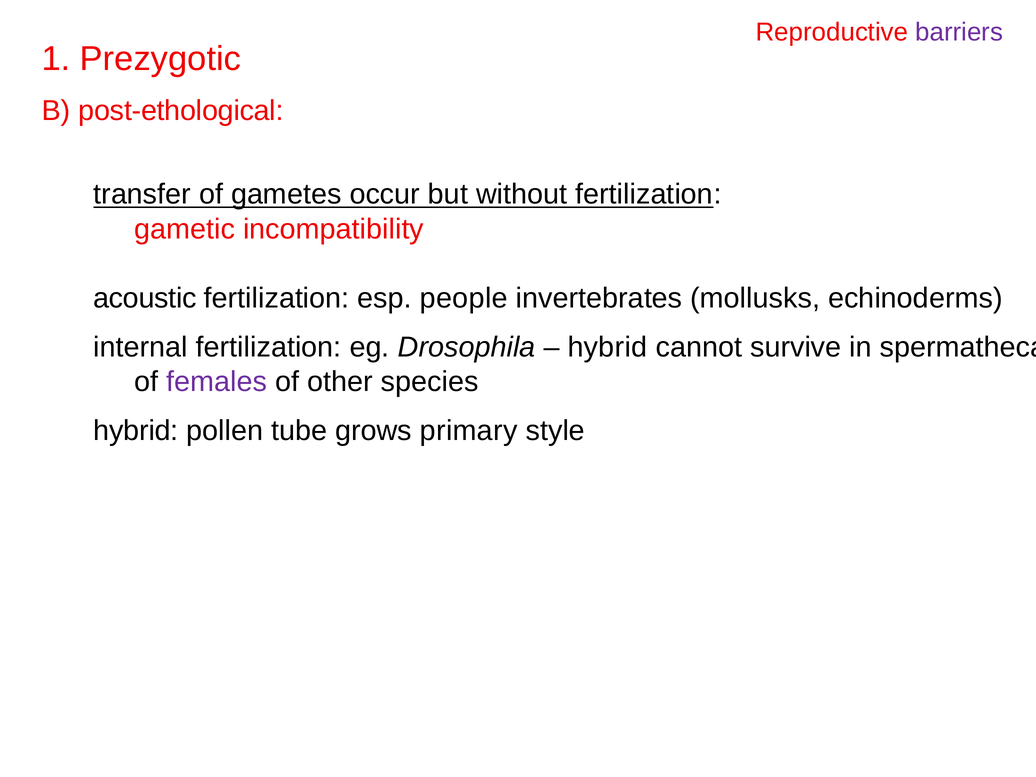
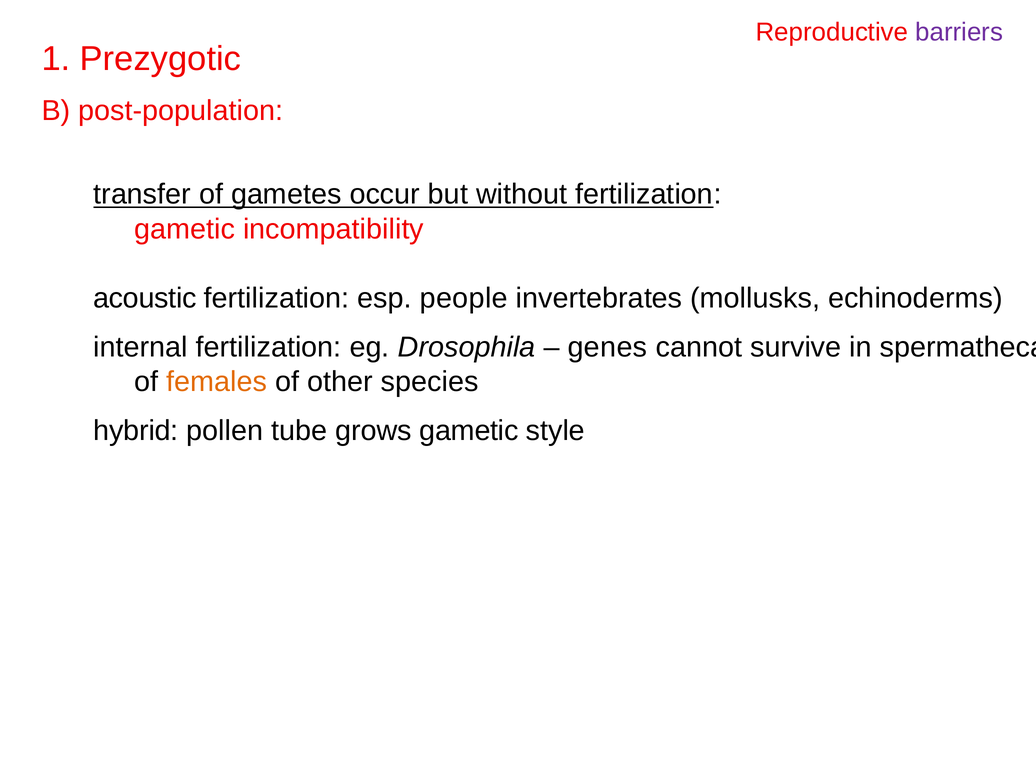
post-ethological: post-ethological -> post-population
hybrid at (607, 347): hybrid -> genes
females colour: purple -> orange
grows primary: primary -> gametic
